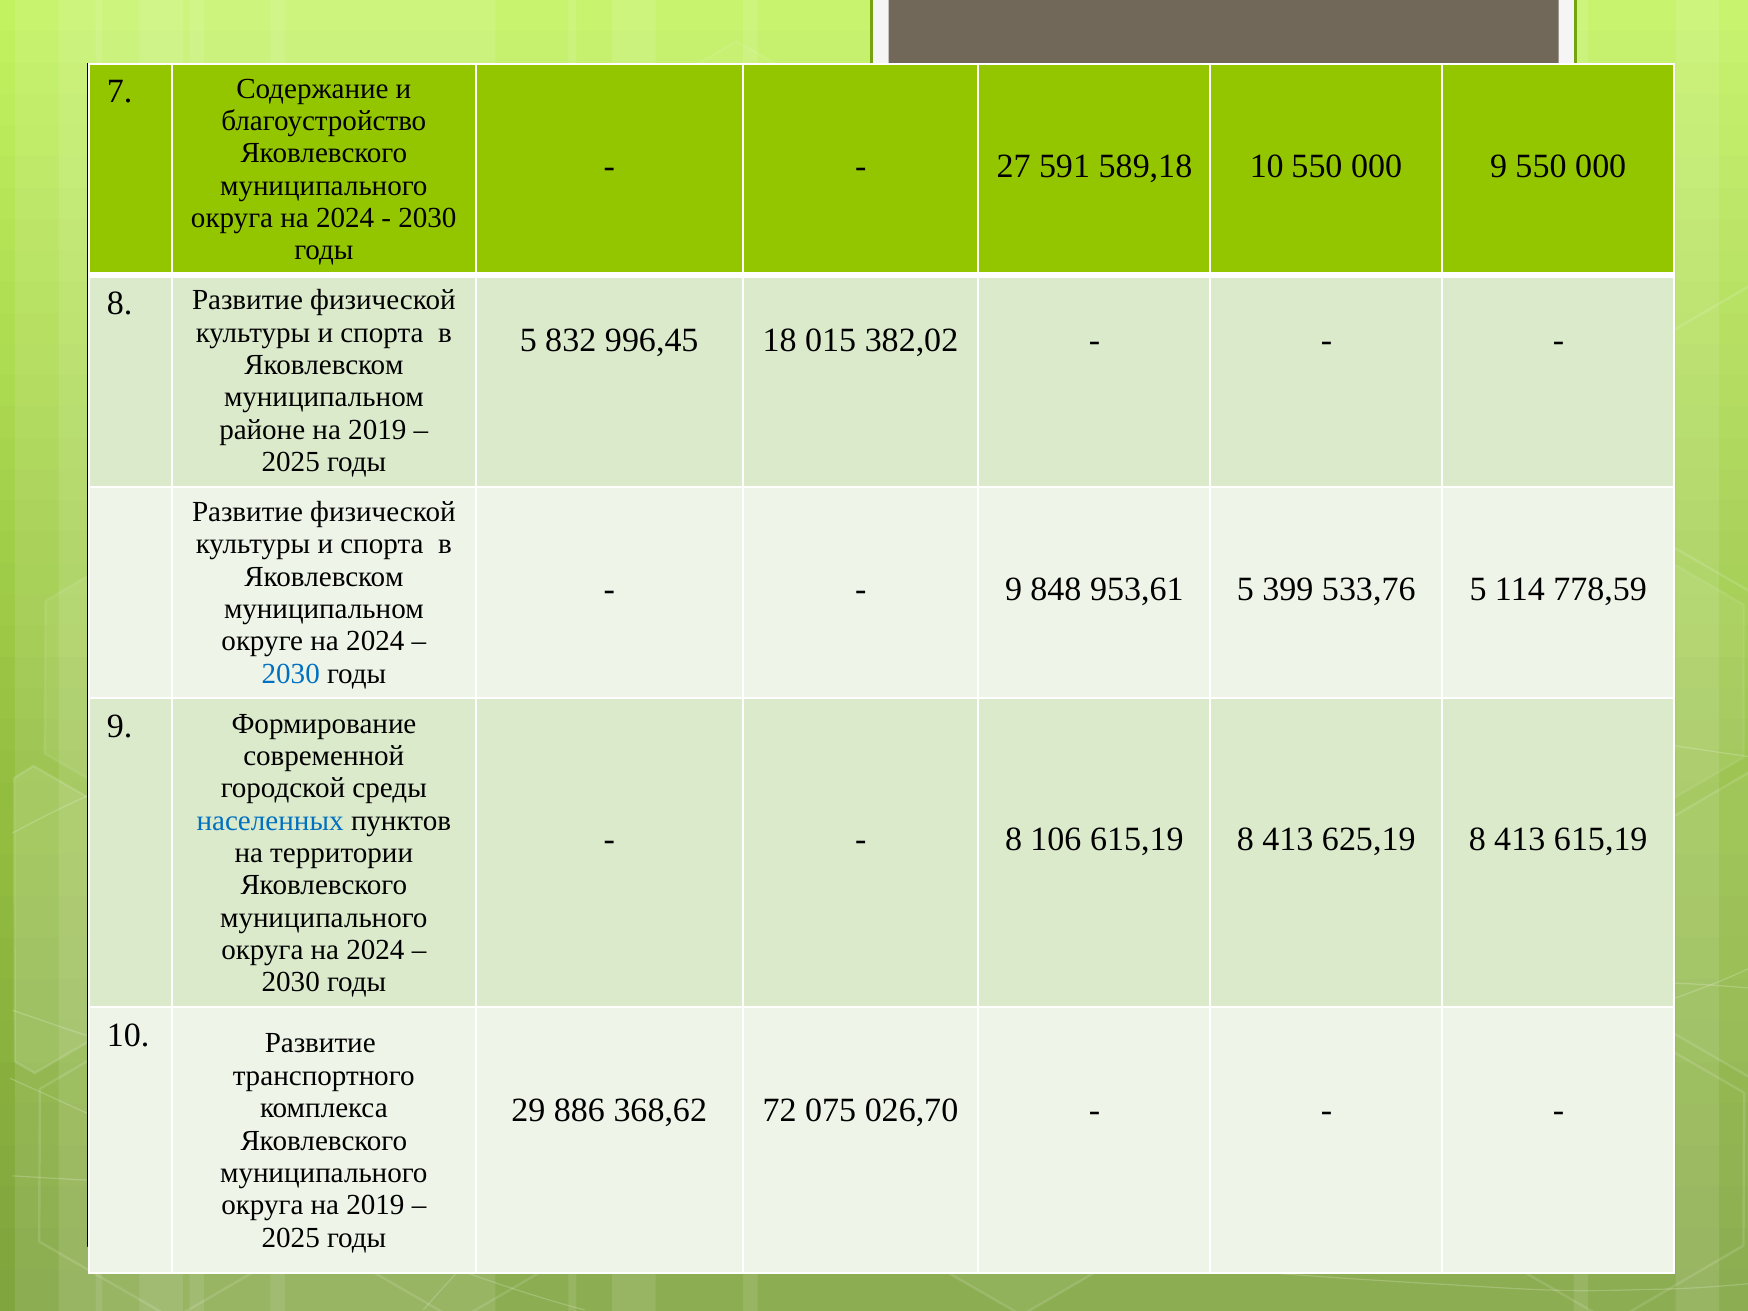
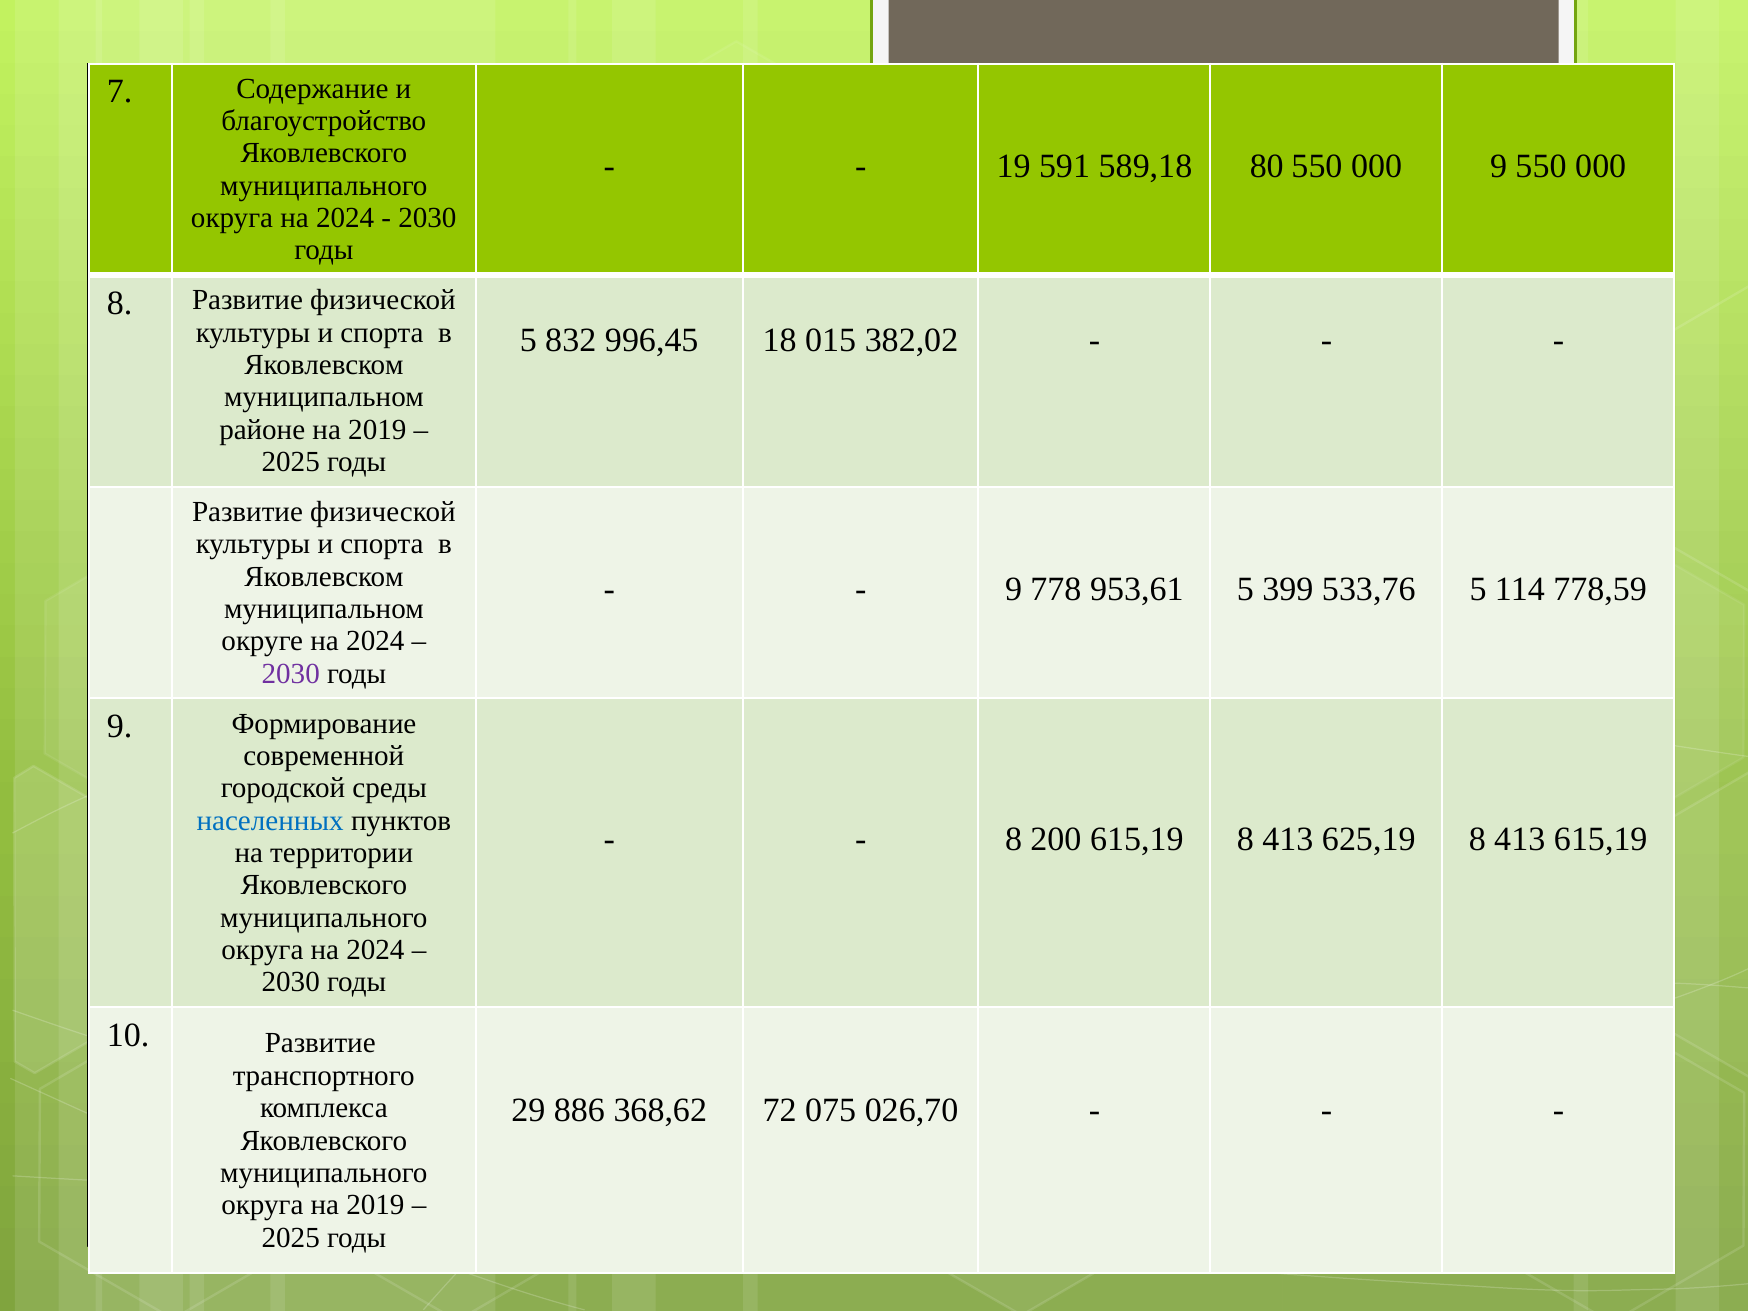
27: 27 -> 19
589,18 10: 10 -> 80
848: 848 -> 778
2030 at (291, 674) colour: blue -> purple
106: 106 -> 200
